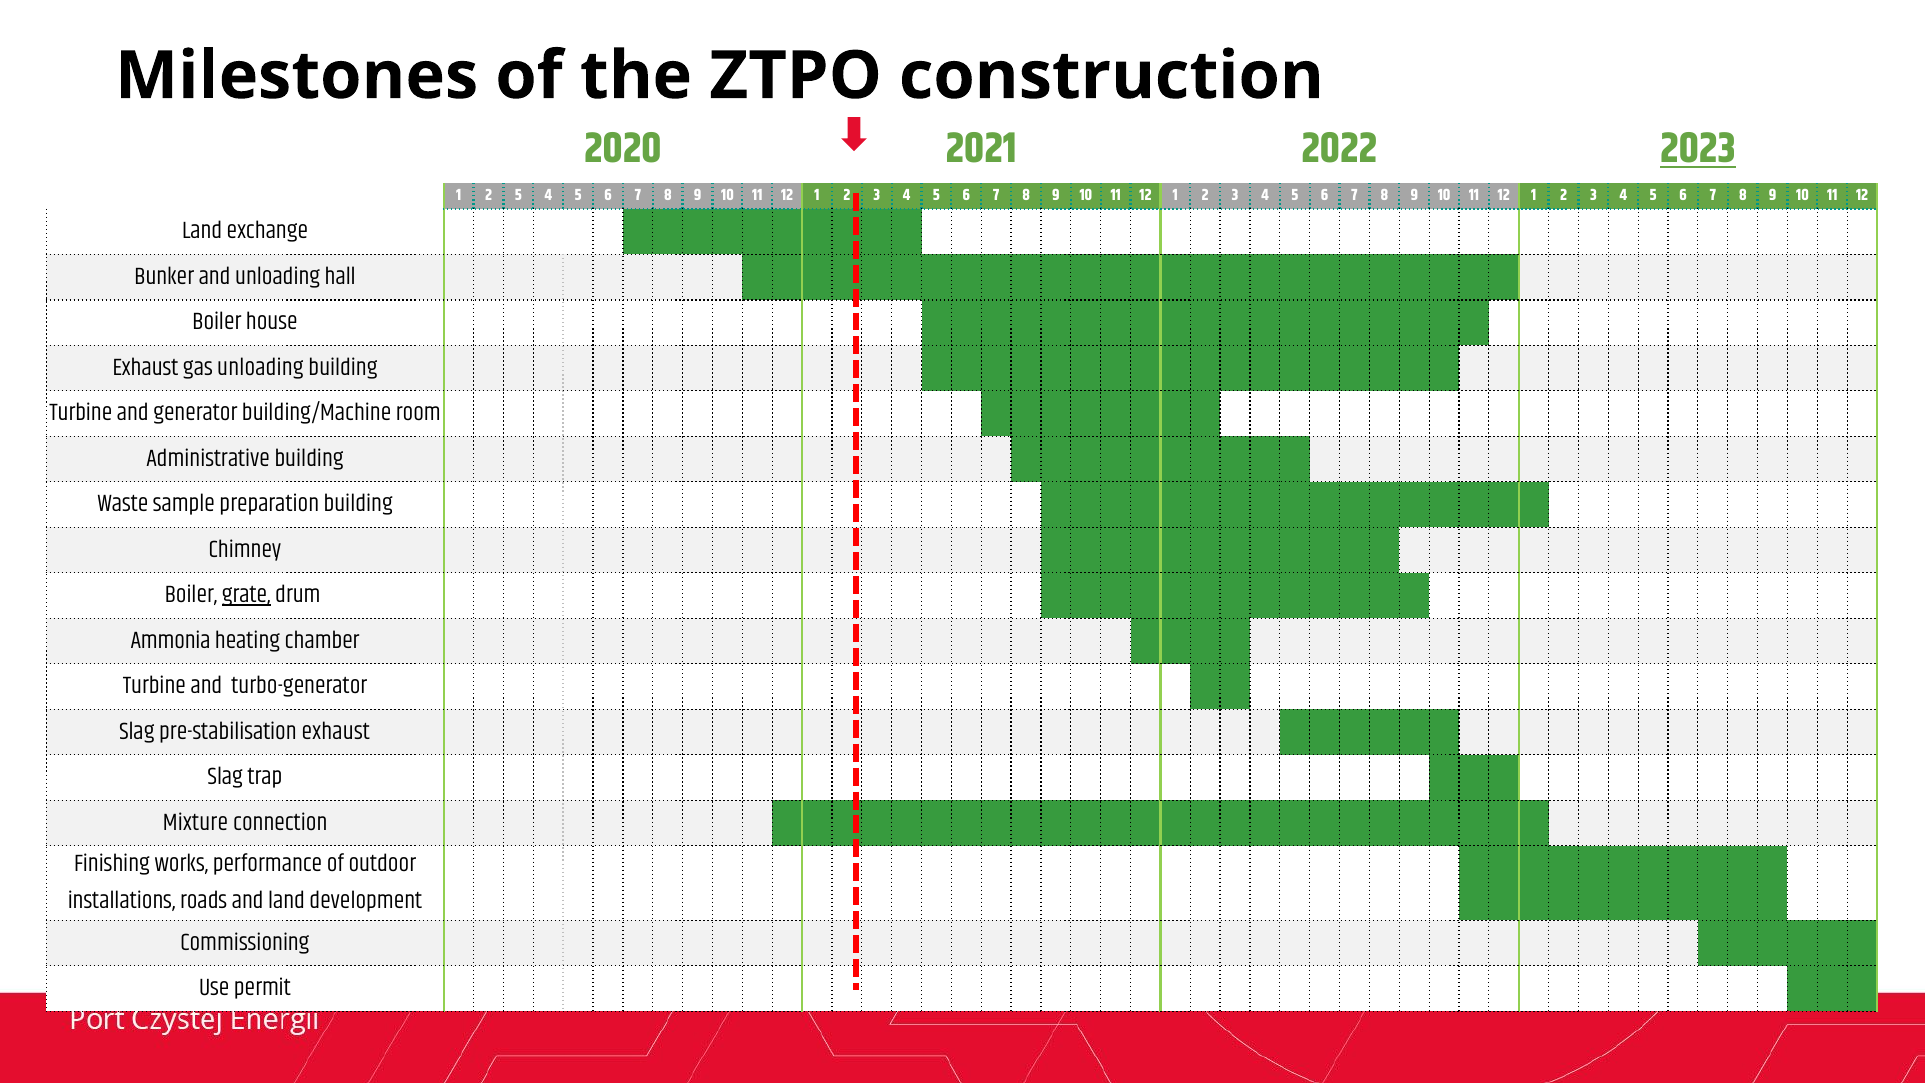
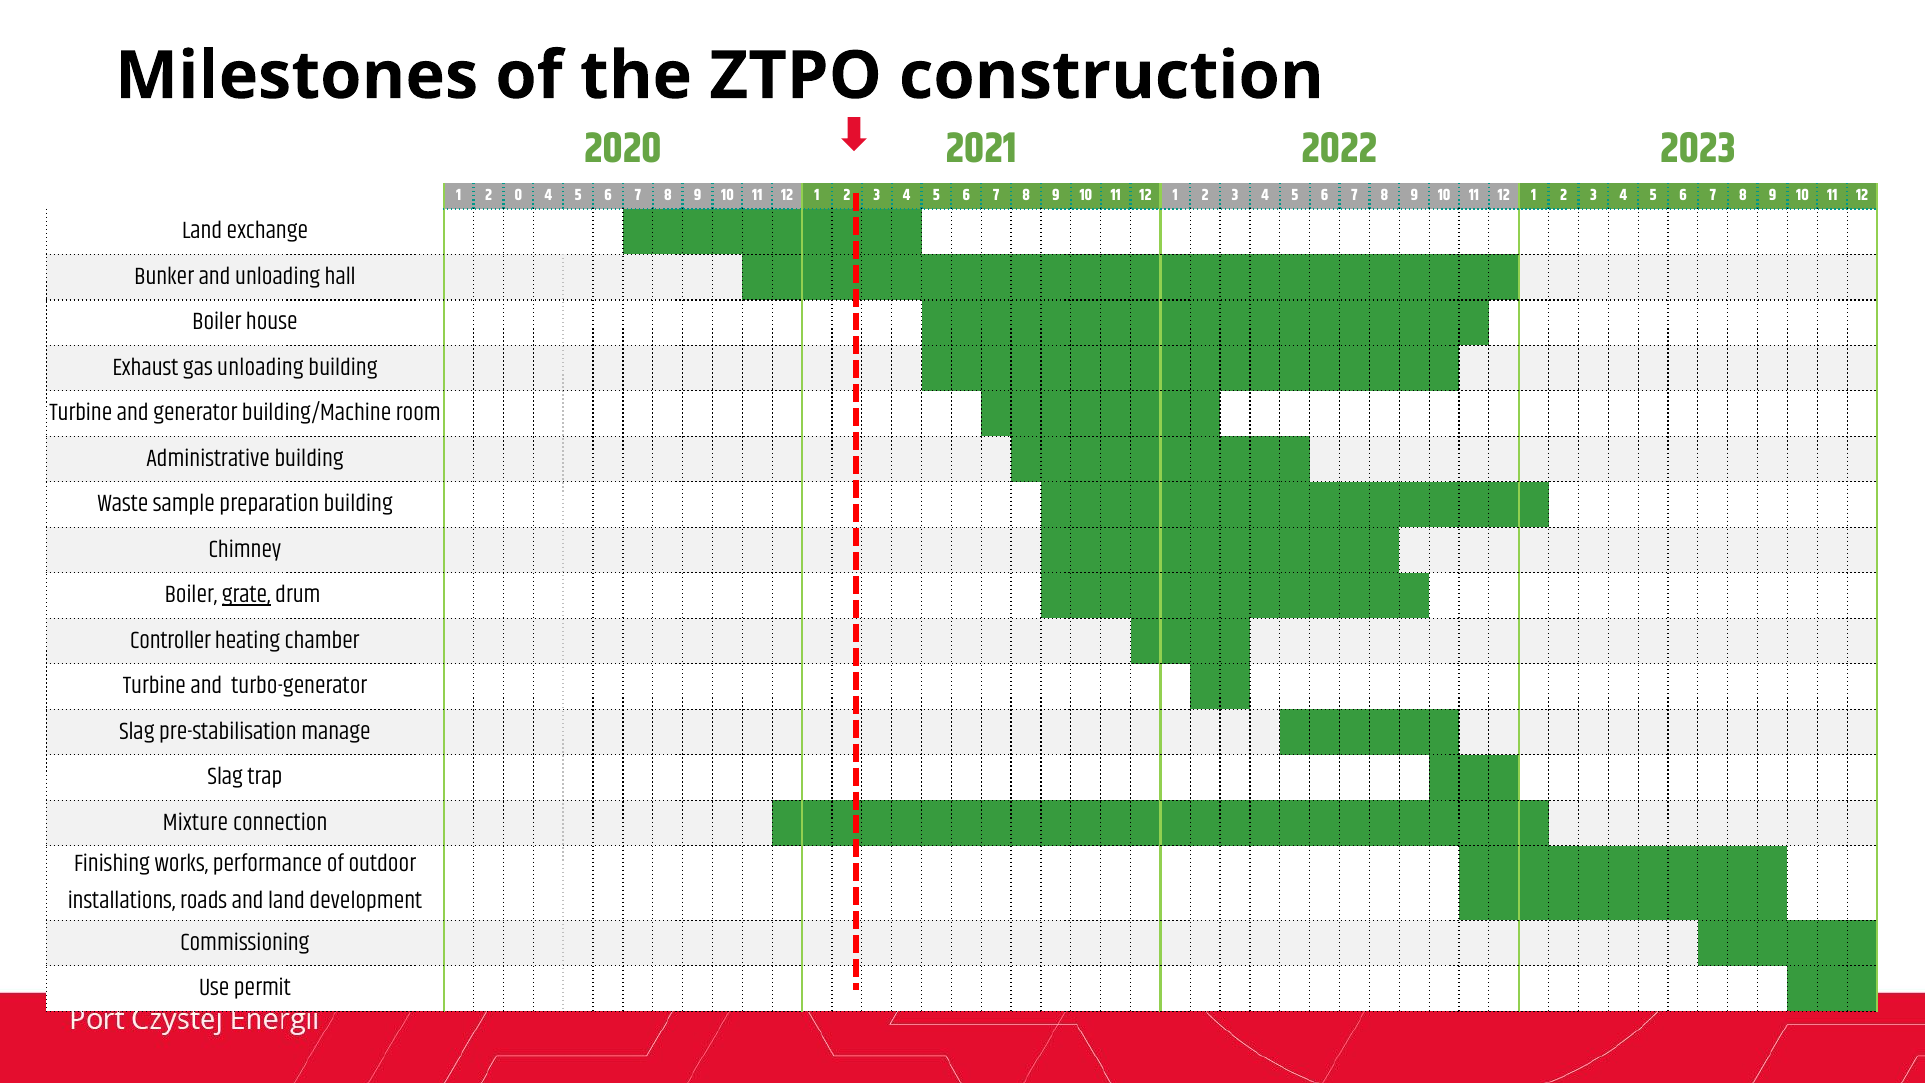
2023 underline: present -> none
2 5: 5 -> 0
Ammonia: Ammonia -> Controller
pre-stabilisation exhaust: exhaust -> manage
